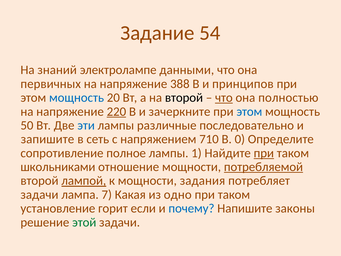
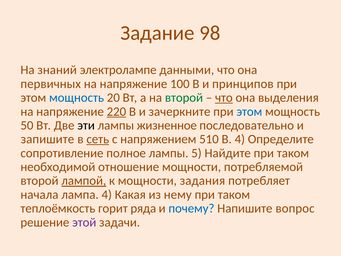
54: 54 -> 98
388: 388 -> 100
второй at (184, 98) colour: black -> green
полностью: полностью -> выделения
эти colour: blue -> black
различные: различные -> жизненное
сеть underline: none -> present
710: 710 -> 510
В 0: 0 -> 4
1: 1 -> 5
при at (264, 153) underline: present -> none
школьниками: школьниками -> необходимой
потребляемой underline: present -> none
задачи at (39, 194): задачи -> начала
лампа 7: 7 -> 4
одно: одно -> нему
установление: установление -> теплоёмкость
если: если -> ряда
законы: законы -> вопрос
этой colour: green -> purple
